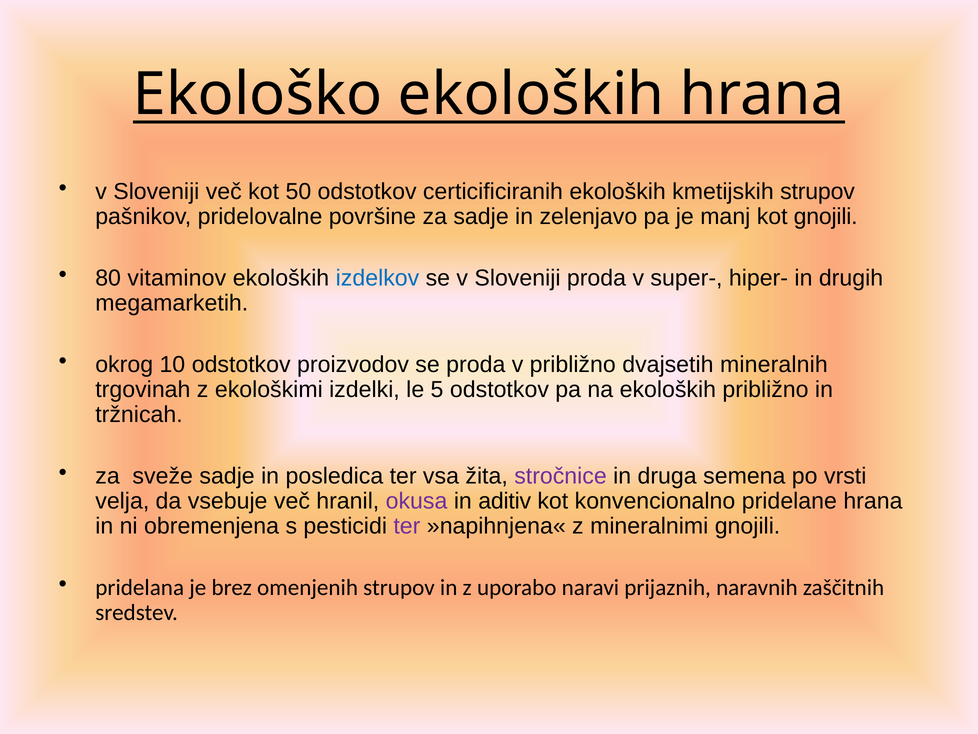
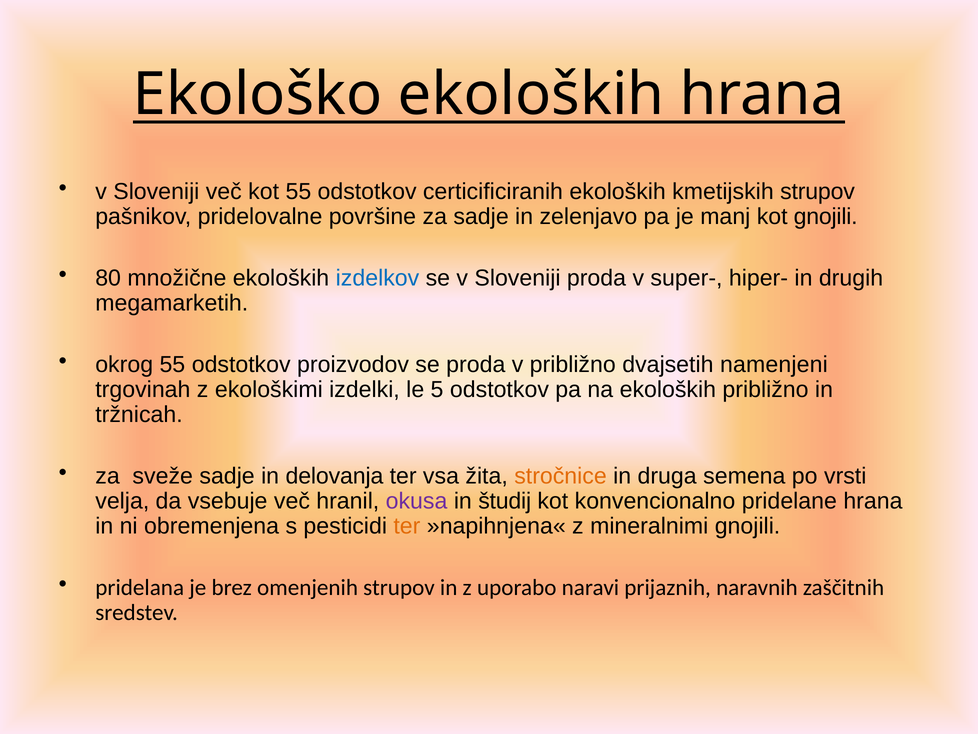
kot 50: 50 -> 55
vitaminov: vitaminov -> množične
okrog 10: 10 -> 55
mineralnih: mineralnih -> namenjeni
posledica: posledica -> delovanja
stročnice colour: purple -> orange
aditiv: aditiv -> študij
ter at (407, 526) colour: purple -> orange
